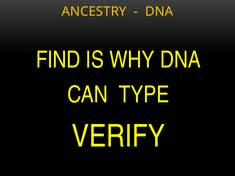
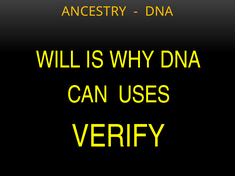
FIND: FIND -> WILL
TYPE: TYPE -> USES
